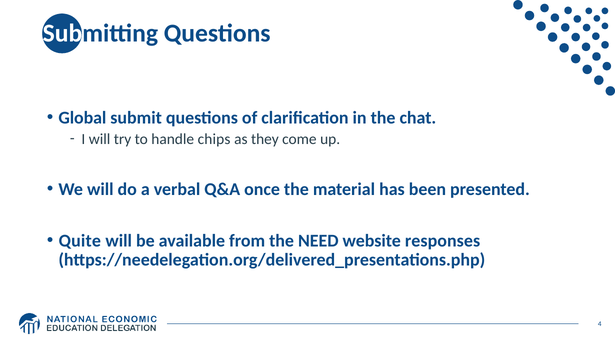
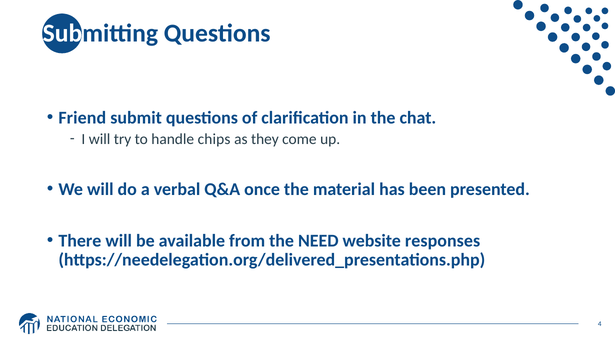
Global: Global -> Friend
Quite: Quite -> There
